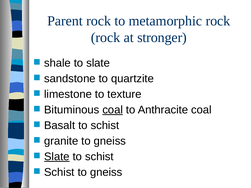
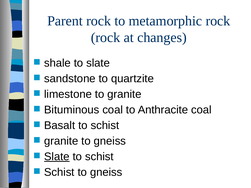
stronger: stronger -> changes
to texture: texture -> granite
coal at (113, 110) underline: present -> none
